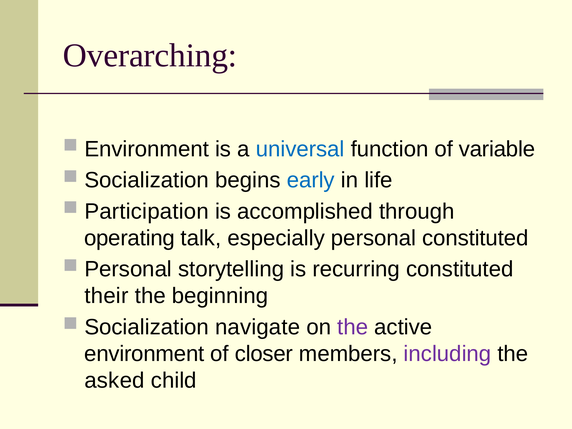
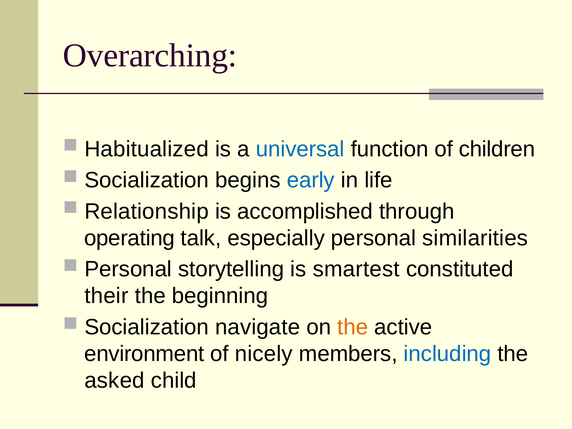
Environment at (147, 149): Environment -> Habitualized
variable: variable -> children
Participation: Participation -> Relationship
personal constituted: constituted -> similarities
recurring: recurring -> smartest
the at (353, 327) colour: purple -> orange
closer: closer -> nicely
including colour: purple -> blue
